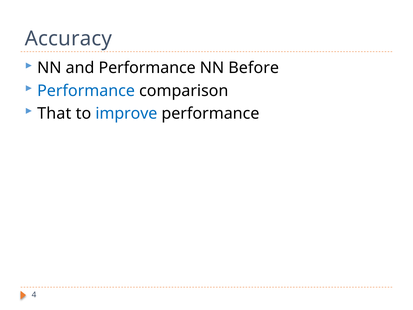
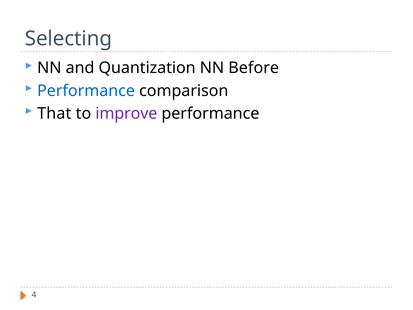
Accuracy: Accuracy -> Selecting
and Performance: Performance -> Quantization
improve colour: blue -> purple
